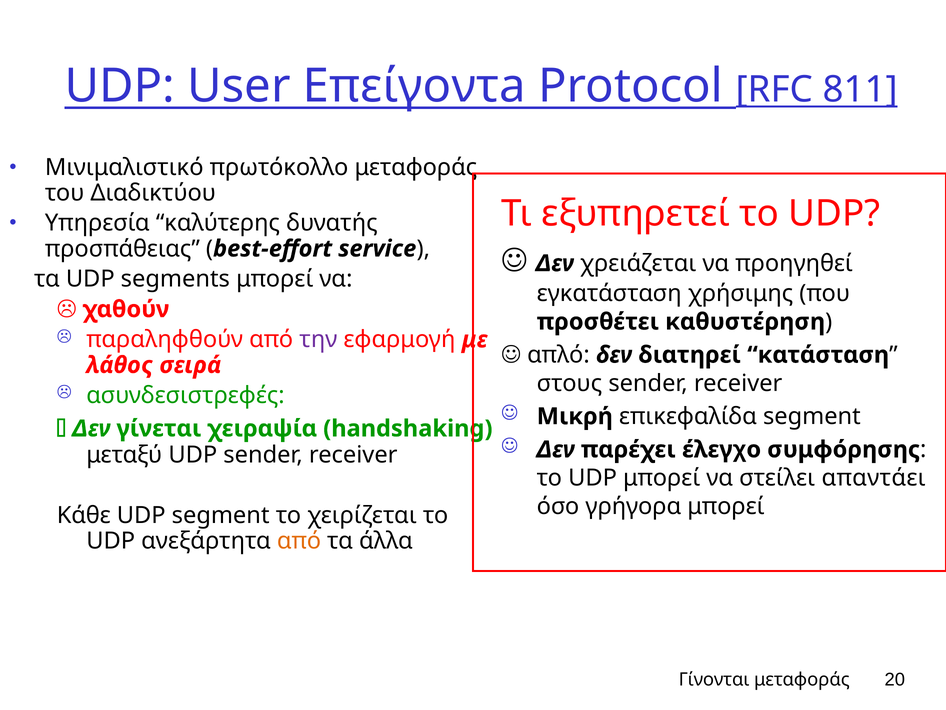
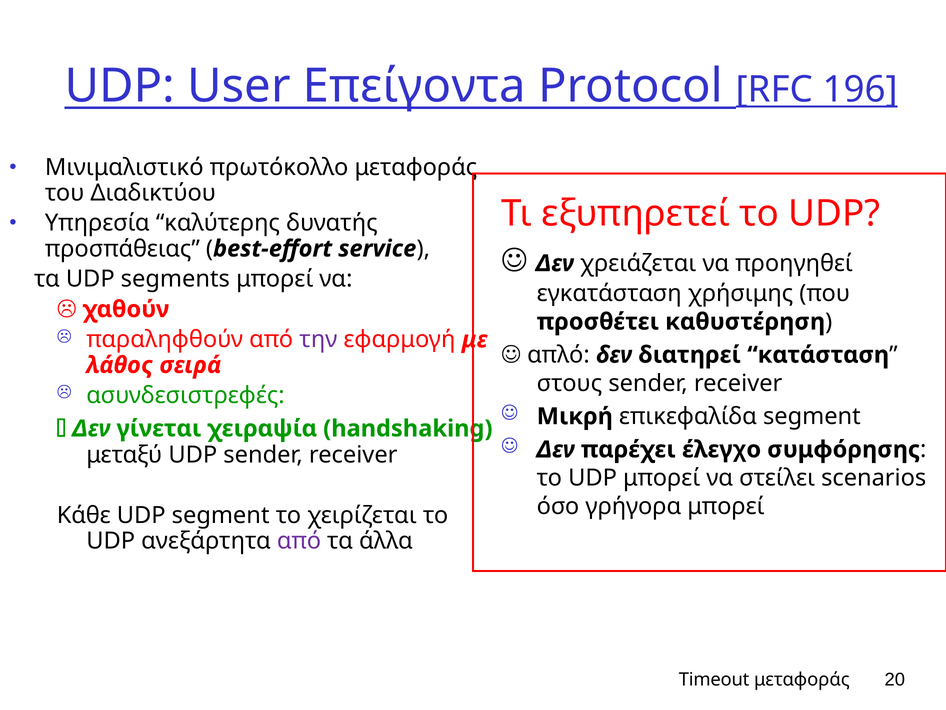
811: 811 -> 196
απαντάει: απαντάει -> scenarios
από at (299, 540) colour: orange -> purple
Γίνονται: Γίνονται -> Timeout
